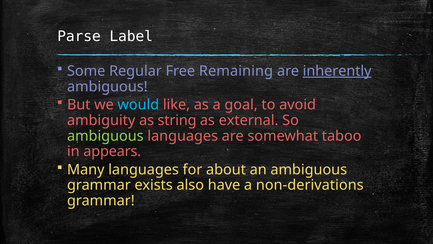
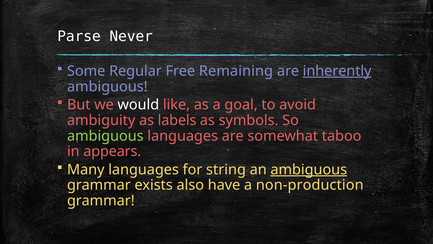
Label: Label -> Never
would colour: light blue -> white
string: string -> labels
external: external -> symbols
about: about -> string
ambiguous at (309, 169) underline: none -> present
non-derivations: non-derivations -> non-production
